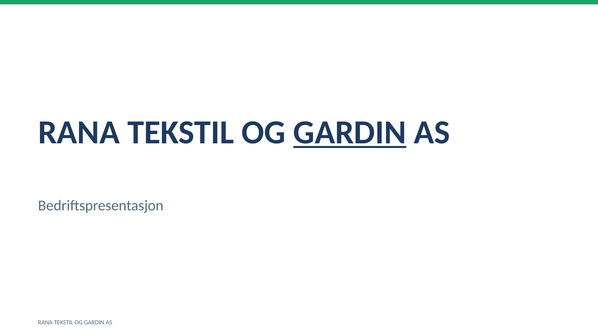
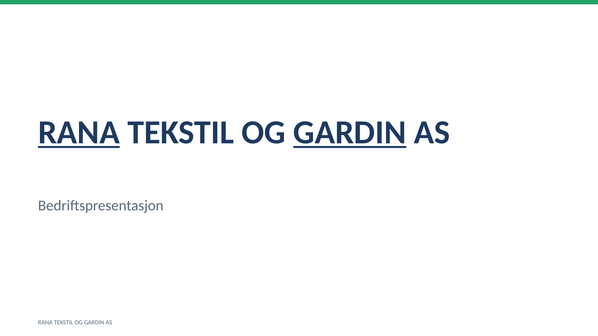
RANA at (79, 133) underline: none -> present
